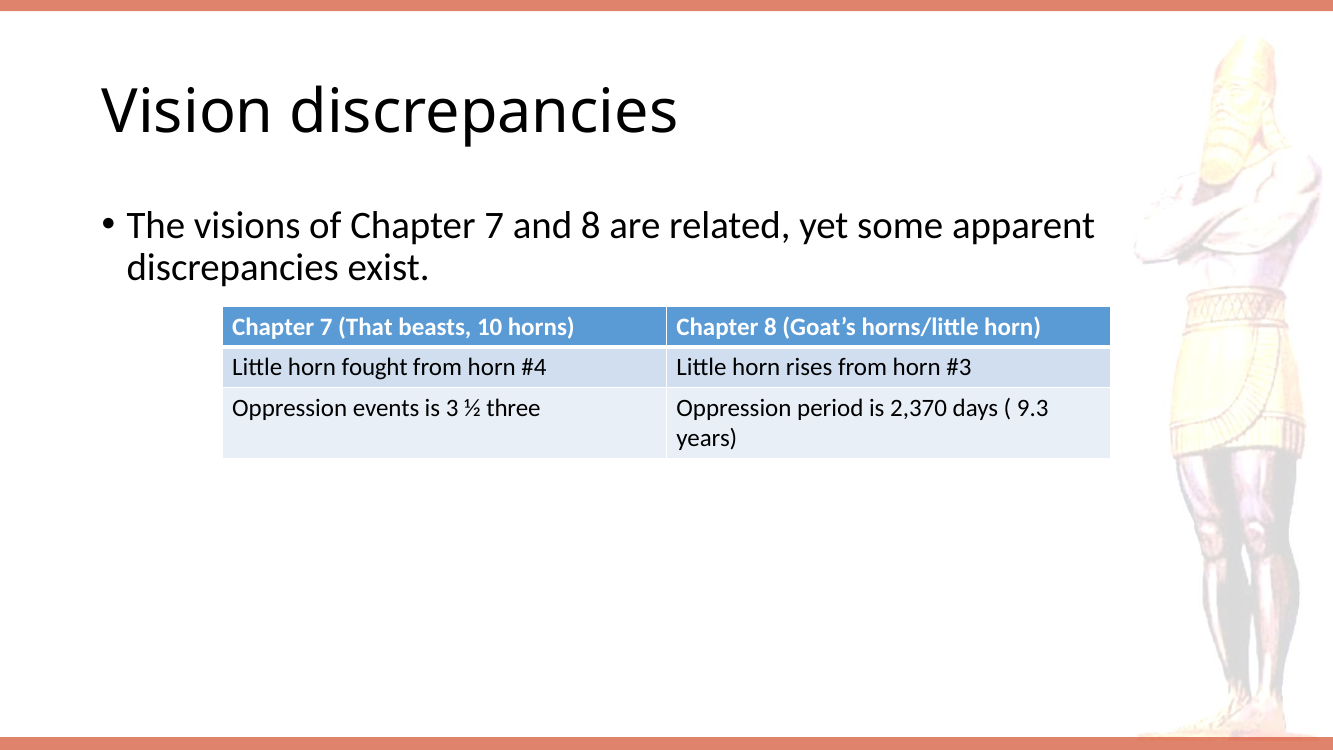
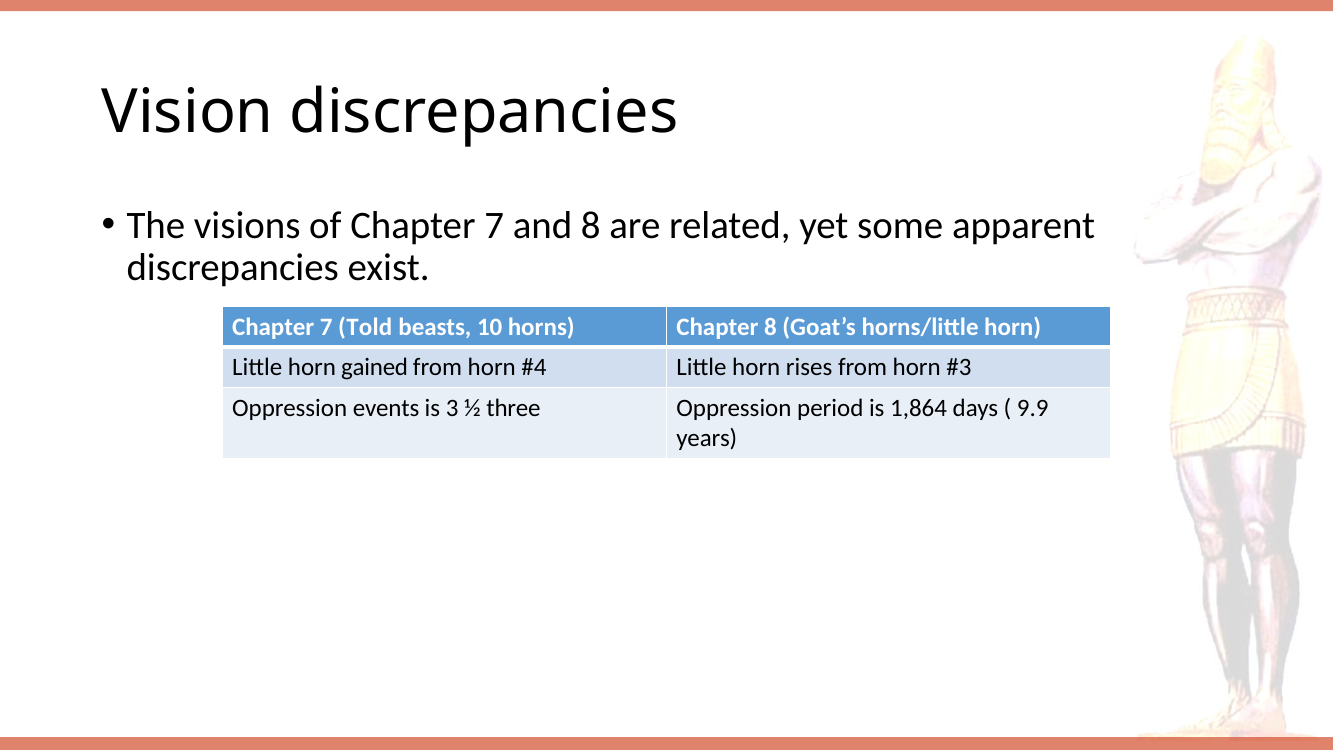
That: That -> Told
fought: fought -> gained
2,370: 2,370 -> 1,864
9.3: 9.3 -> 9.9
